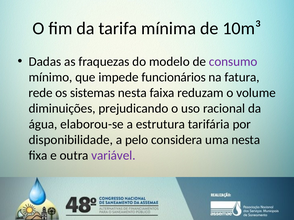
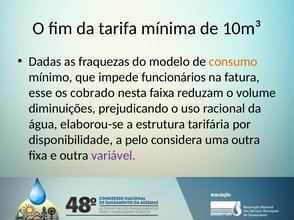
consumo colour: purple -> orange
rede: rede -> esse
sistemas: sistemas -> cobrado
uma nesta: nesta -> outra
